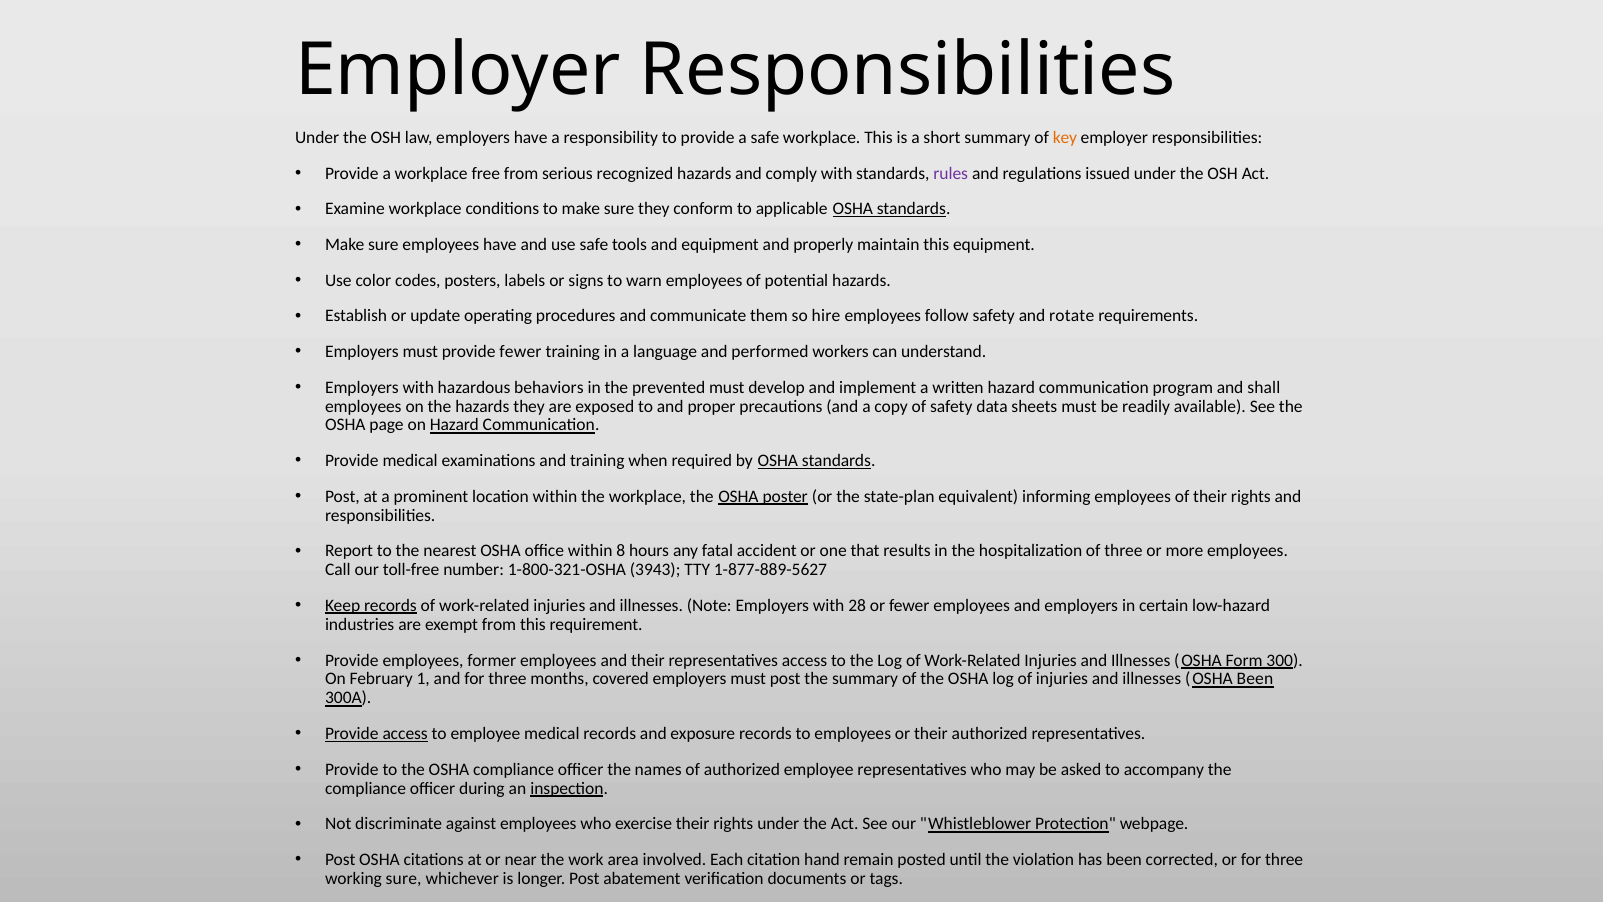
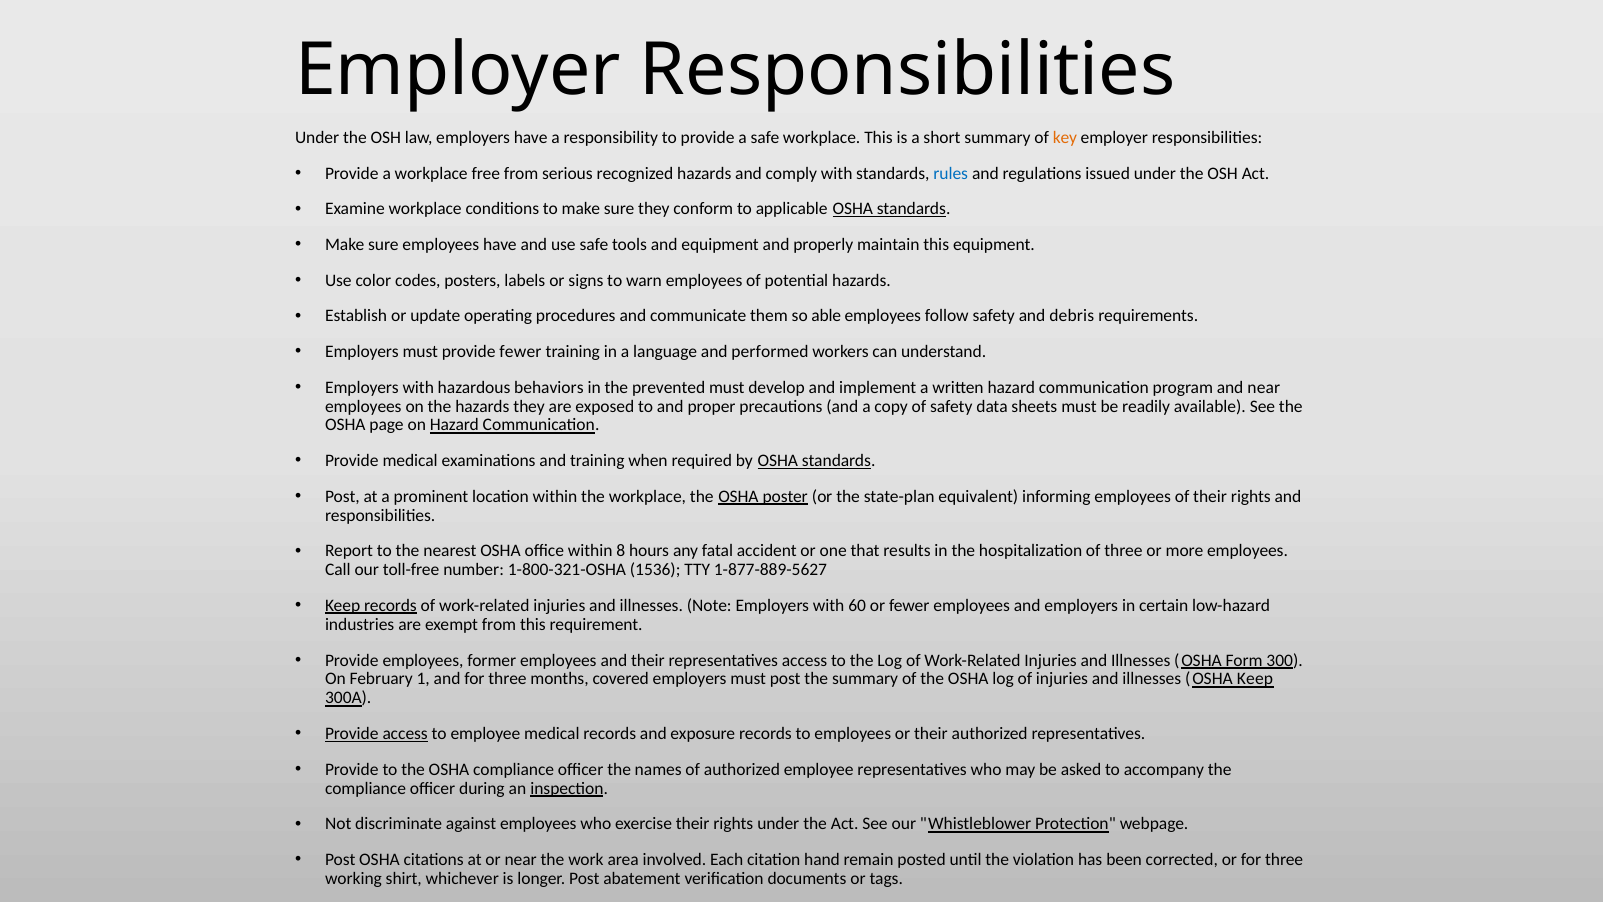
rules colour: purple -> blue
hire: hire -> able
rotate: rotate -> debris
and shall: shall -> near
3943: 3943 -> 1536
28: 28 -> 60
OSHA Been: Been -> Keep
working sure: sure -> shirt
